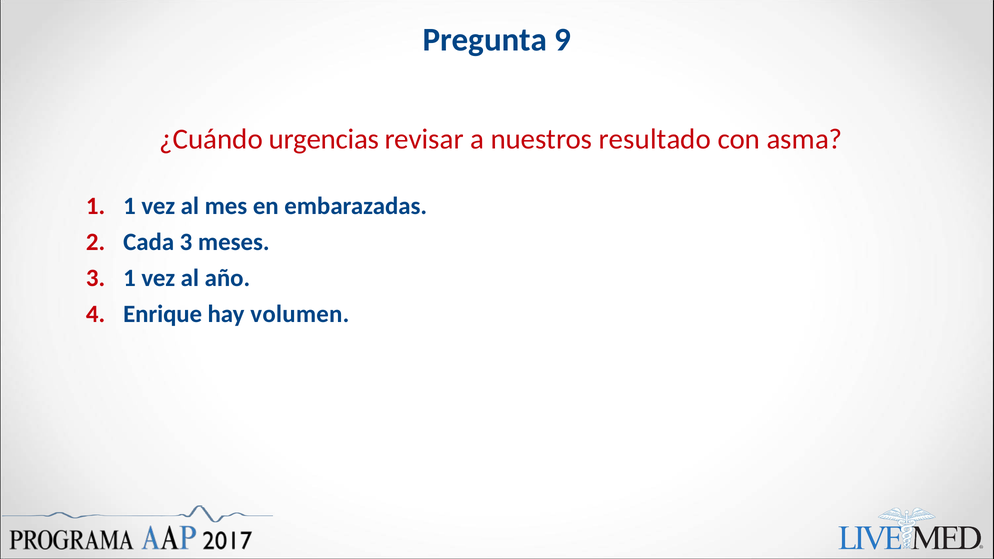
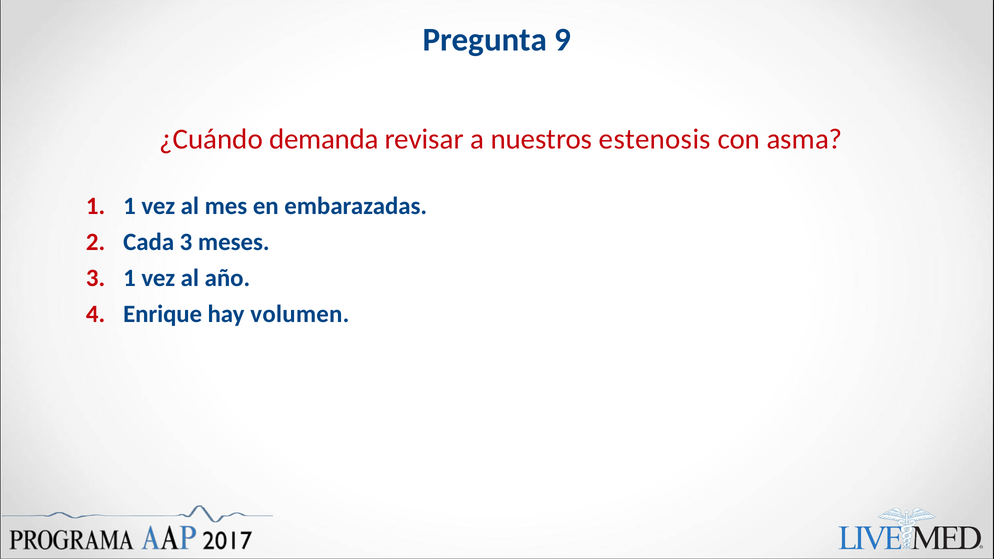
urgencias: urgencias -> demanda
resultado: resultado -> estenosis
